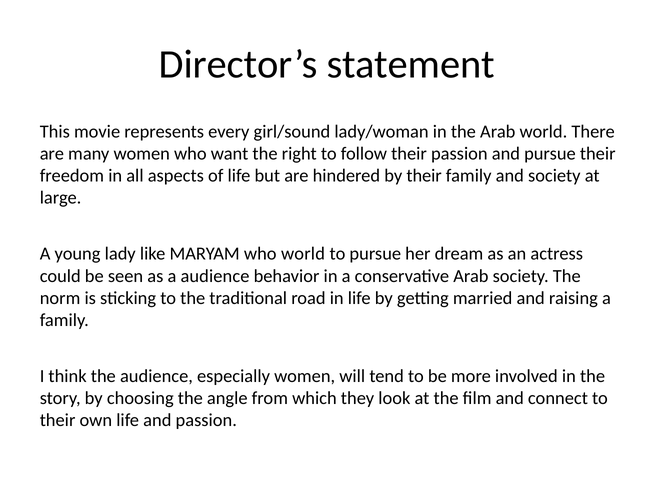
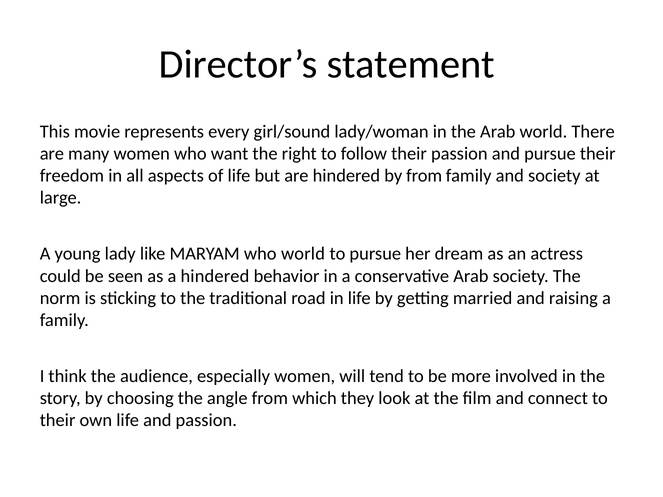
by their: their -> from
a audience: audience -> hindered
